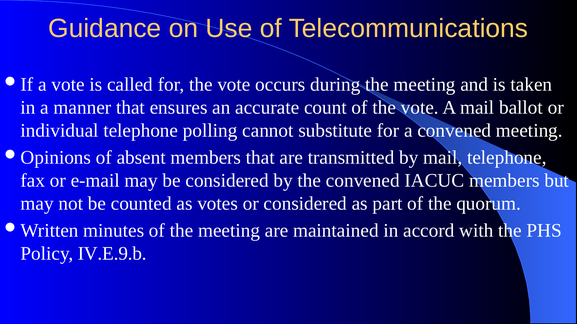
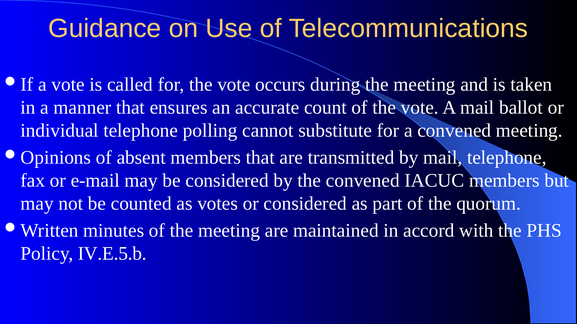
IV.E.9.b: IV.E.9.b -> IV.E.5.b
